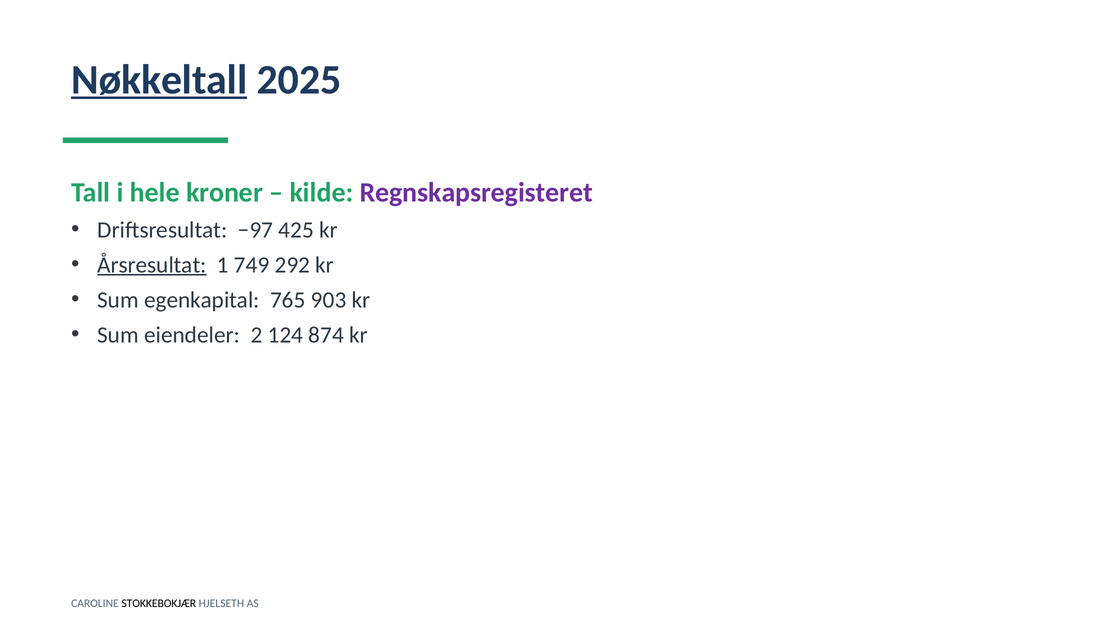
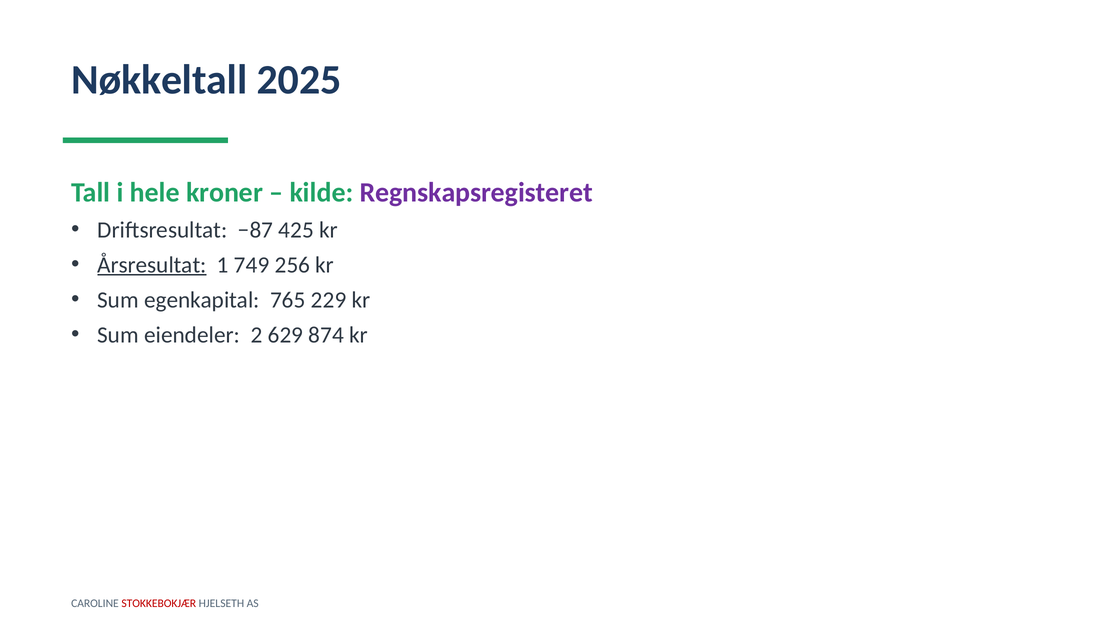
Nøkkeltall underline: present -> none
−97: −97 -> −87
292: 292 -> 256
903: 903 -> 229
124: 124 -> 629
STOKKEBOKJÆR colour: black -> red
